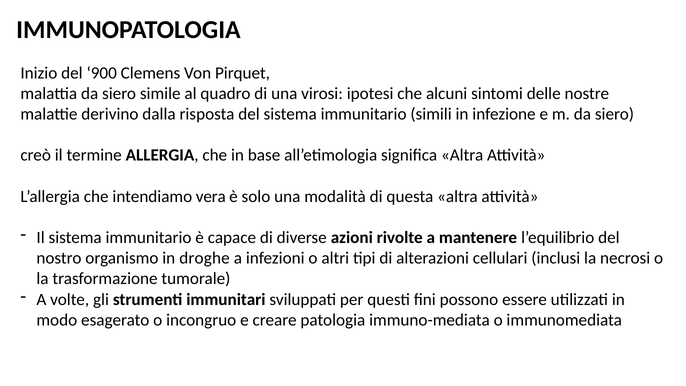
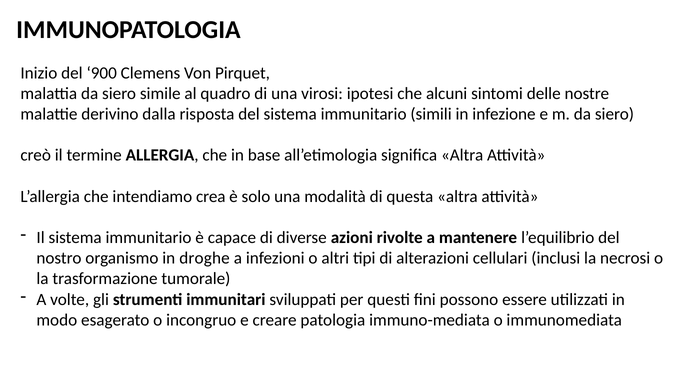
vera: vera -> crea
